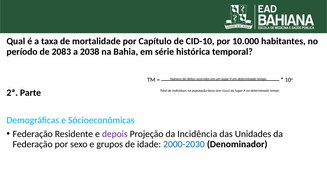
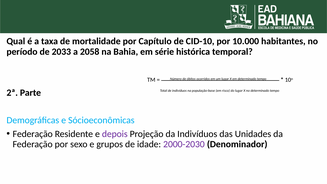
2083: 2083 -> 2033
2038: 2038 -> 2058
da Incidência: Incidência -> Indivíduos
2000-2030 colour: blue -> purple
